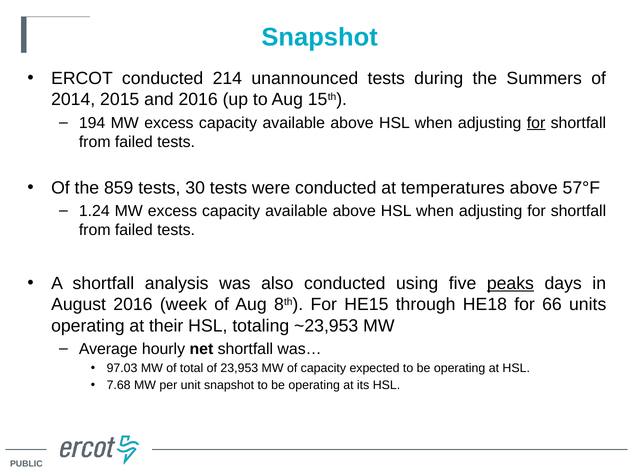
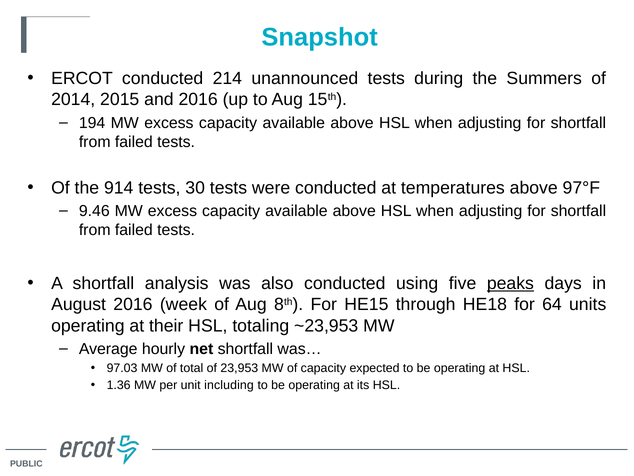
for at (536, 123) underline: present -> none
859: 859 -> 914
57°F: 57°F -> 97°F
1.24: 1.24 -> 9.46
66: 66 -> 64
7.68: 7.68 -> 1.36
unit snapshot: snapshot -> including
